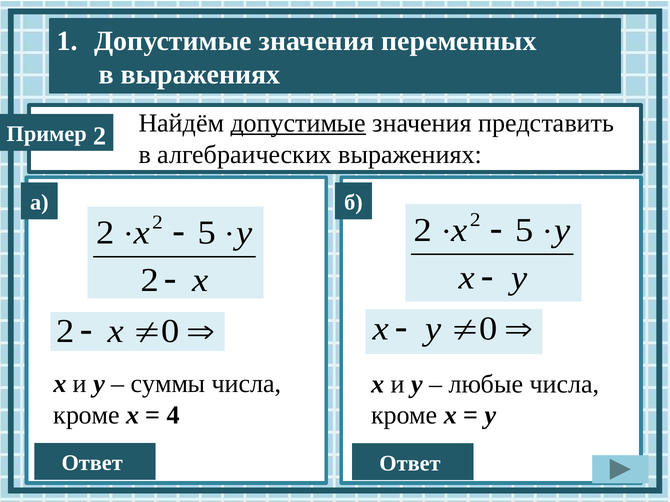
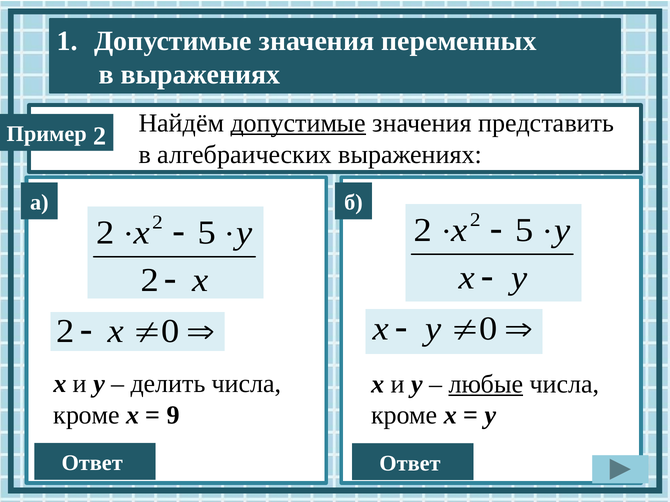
суммы: суммы -> делить
любые underline: none -> present
4: 4 -> 9
